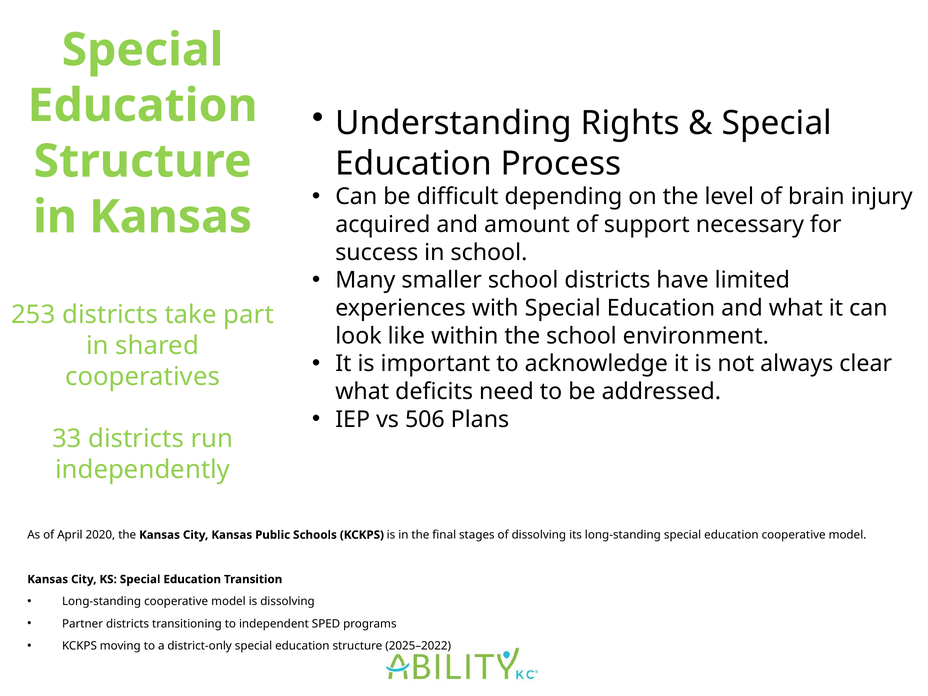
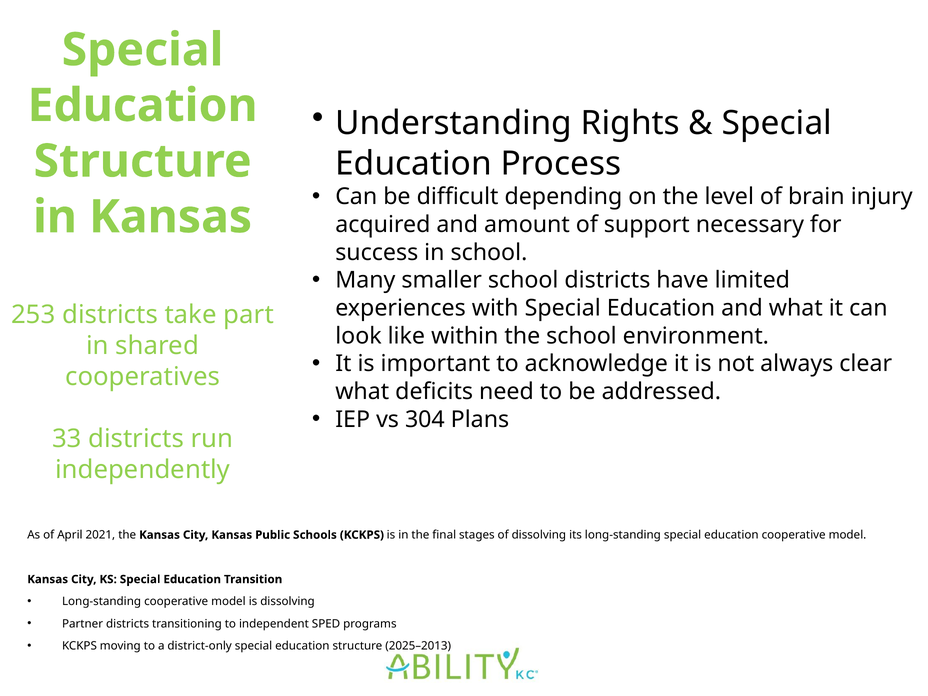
506: 506 -> 304
2020: 2020 -> 2021
2025–2022: 2025–2022 -> 2025–2013
